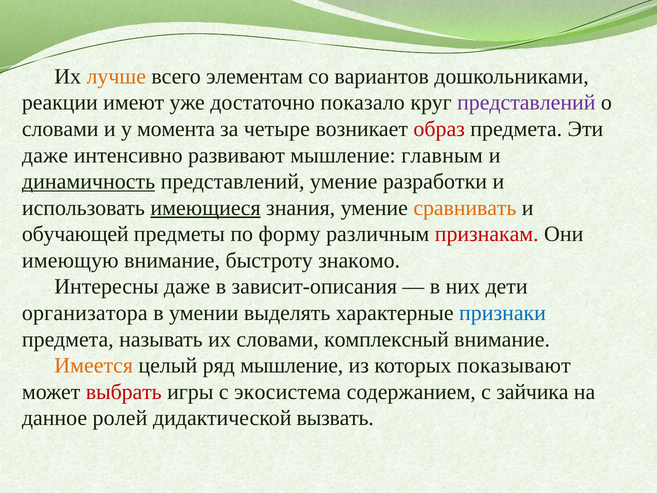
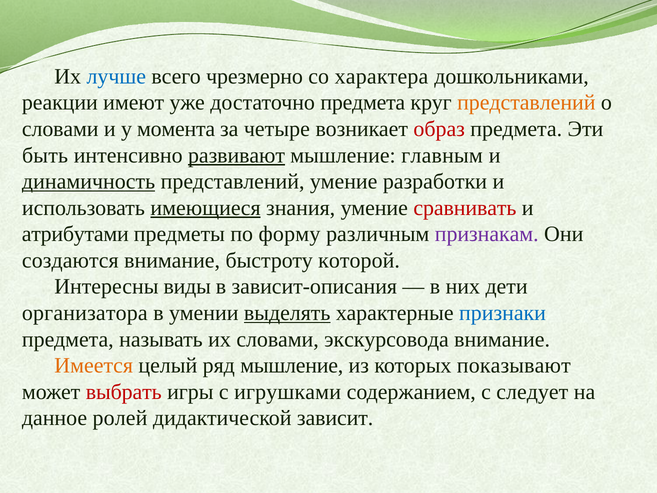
лучше colour: orange -> blue
элементам: элементам -> чрезмерно
вариантов: вариантов -> характера
достаточно показало: показало -> предмета
представлений at (526, 103) colour: purple -> orange
даже at (45, 155): даже -> быть
развивают underline: none -> present
сравнивать colour: orange -> red
обучающей: обучающей -> атрибутами
признакам colour: red -> purple
имеющую: имеющую -> создаются
знакомо: знакомо -> которой
Интересны даже: даже -> виды
выделять underline: none -> present
комплексный: комплексный -> экскурсовода
экосистема: экосистема -> игрушками
зайчика: зайчика -> следует
вызвать: вызвать -> зависит
